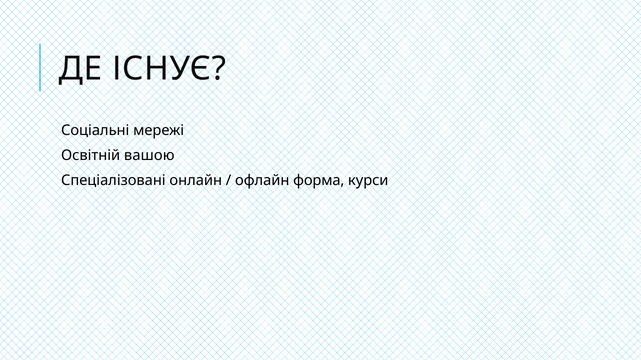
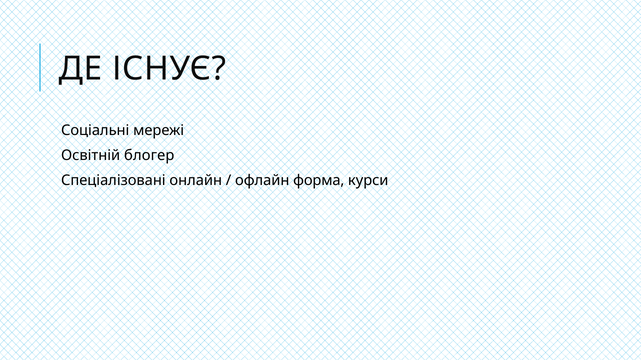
вашою: вашою -> блогер
